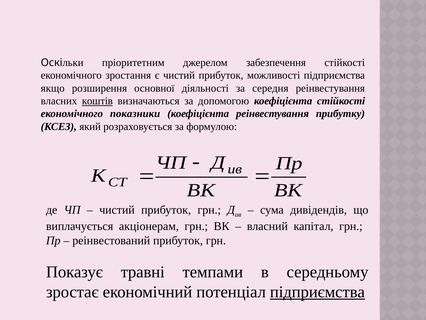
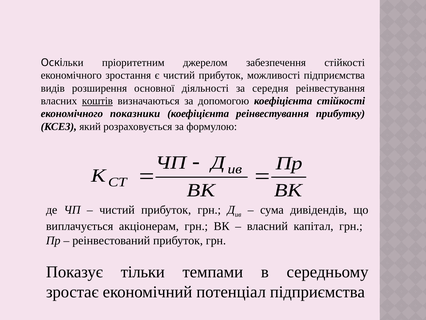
якщо: якщо -> видів
травні: травні -> тільки
підприємства at (317, 292) underline: present -> none
